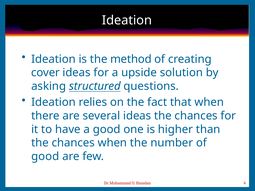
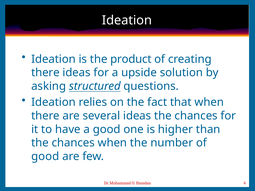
method: method -> product
cover at (45, 73): cover -> there
